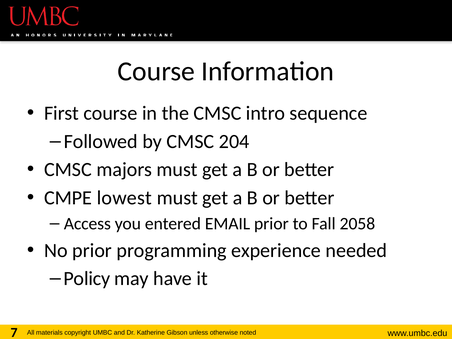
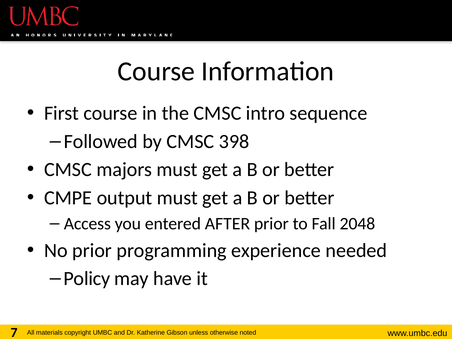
204: 204 -> 398
lowest: lowest -> output
EMAIL: EMAIL -> AFTER
2058: 2058 -> 2048
